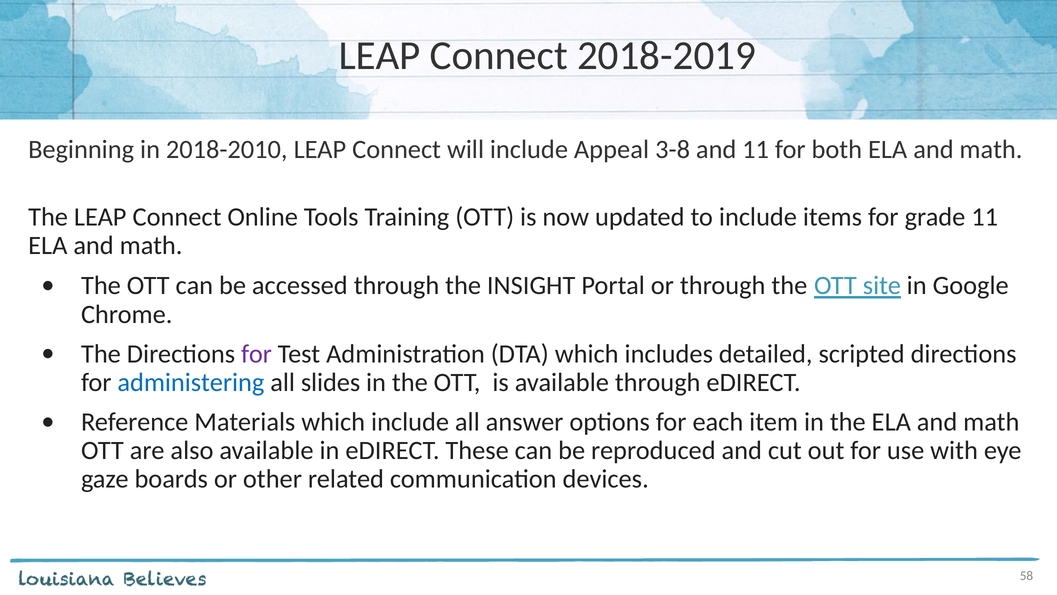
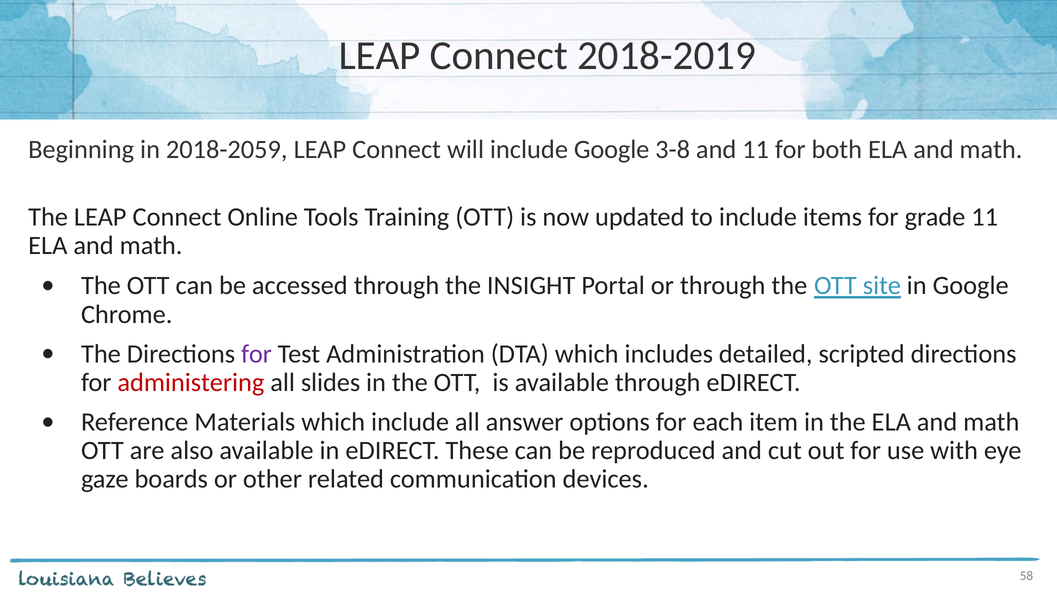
2018-2010: 2018-2010 -> 2018-2059
include Appeal: Appeal -> Google
administering colour: blue -> red
